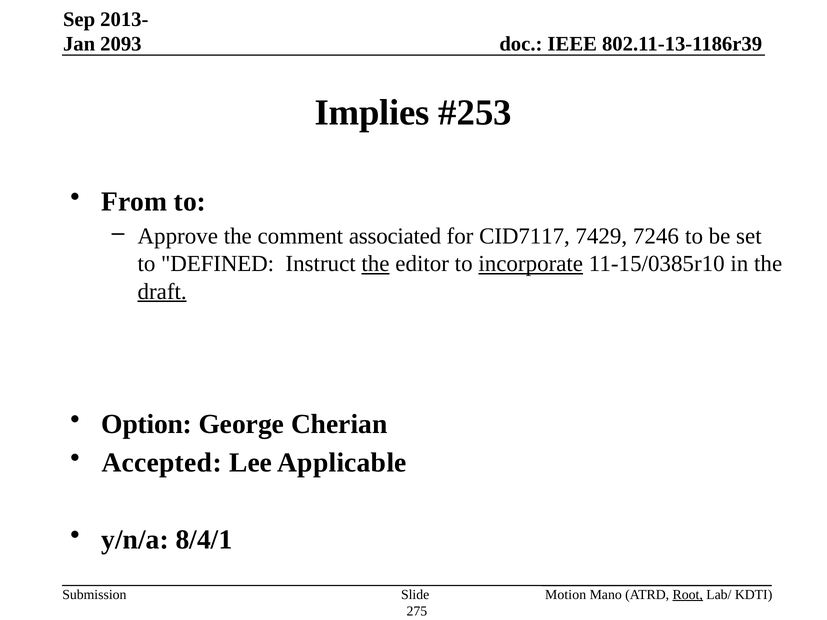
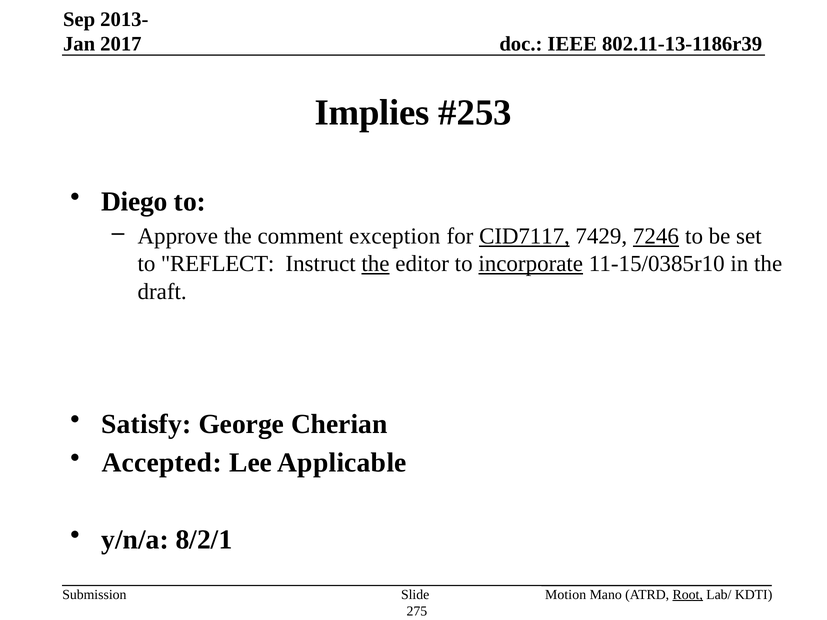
2093: 2093 -> 2017
From: From -> Diego
associated: associated -> exception
CID7117 underline: none -> present
7246 underline: none -> present
DEFINED: DEFINED -> REFLECT
draft underline: present -> none
Option: Option -> Satisfy
8/4/1: 8/4/1 -> 8/2/1
